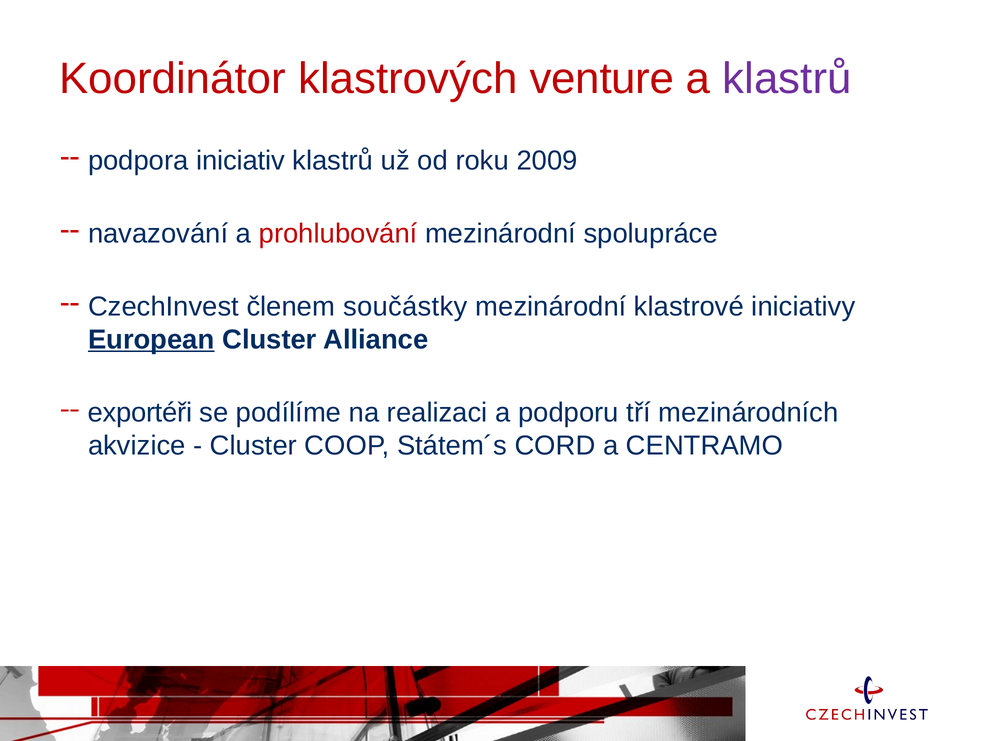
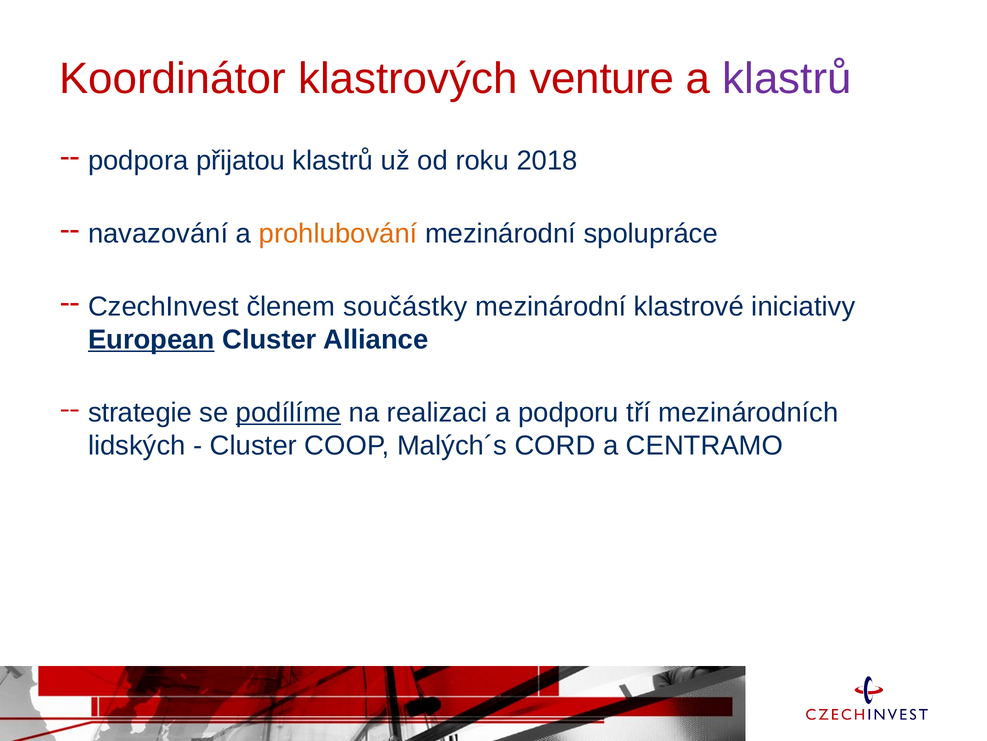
iniciativ: iniciativ -> přijatou
2009: 2009 -> 2018
prohlubování colour: red -> orange
exportéři: exportéři -> strategie
podílíme underline: none -> present
akvizice: akvizice -> lidských
Státem´s: Státem´s -> Malých´s
